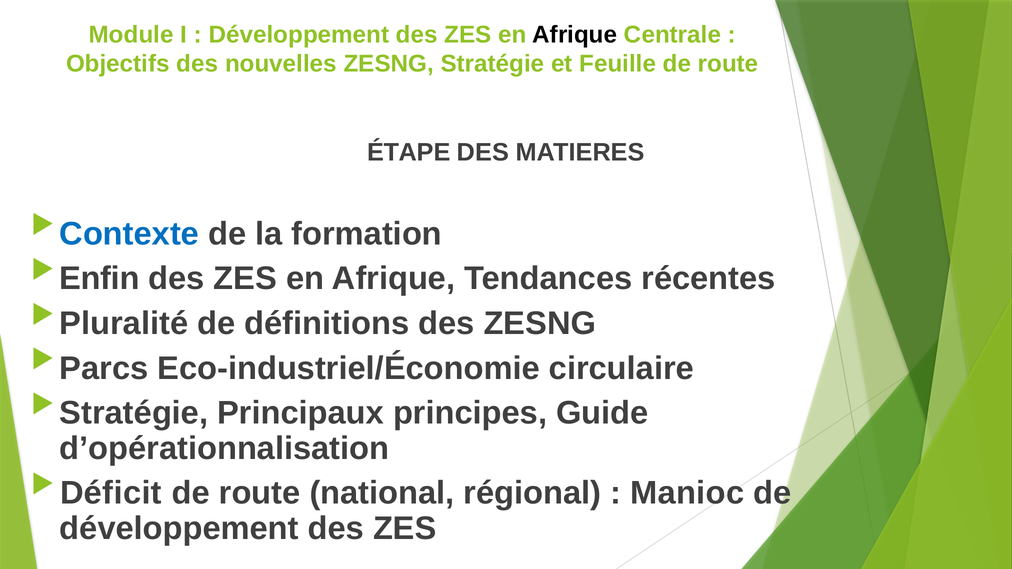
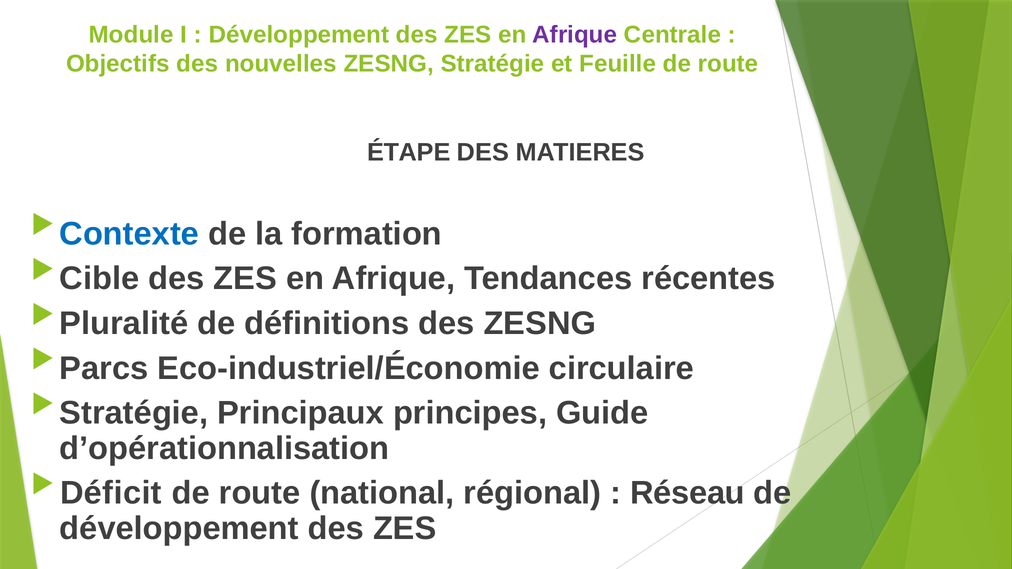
Afrique at (575, 35) colour: black -> purple
Enfin: Enfin -> Cible
Manioc: Manioc -> Réseau
